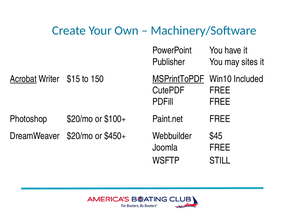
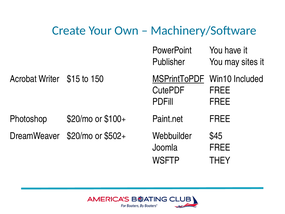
Acrobat underline: present -> none
$450+: $450+ -> $502+
STILL: STILL -> THEY
